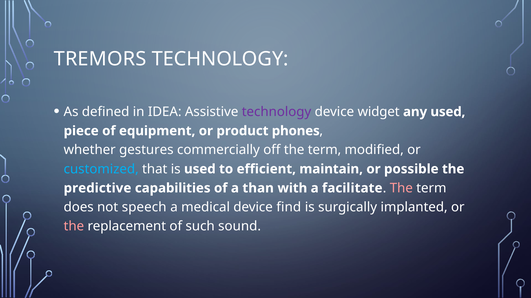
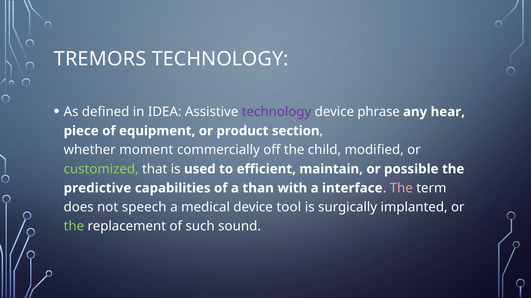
widget: widget -> phrase
any used: used -> hear
phones: phones -> section
gestures: gestures -> moment
off the term: term -> child
customized colour: light blue -> light green
facilitate: facilitate -> interface
find: find -> tool
the at (74, 227) colour: pink -> light green
